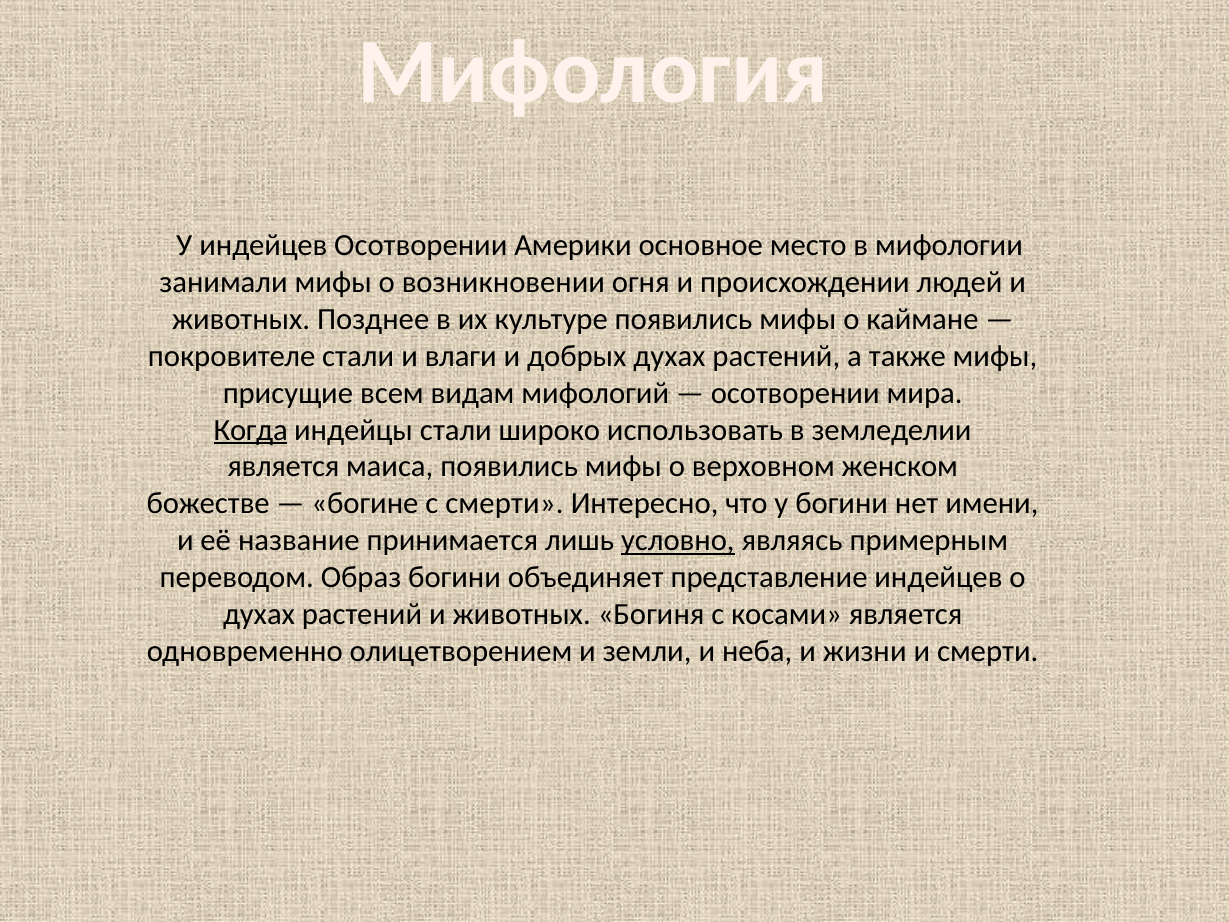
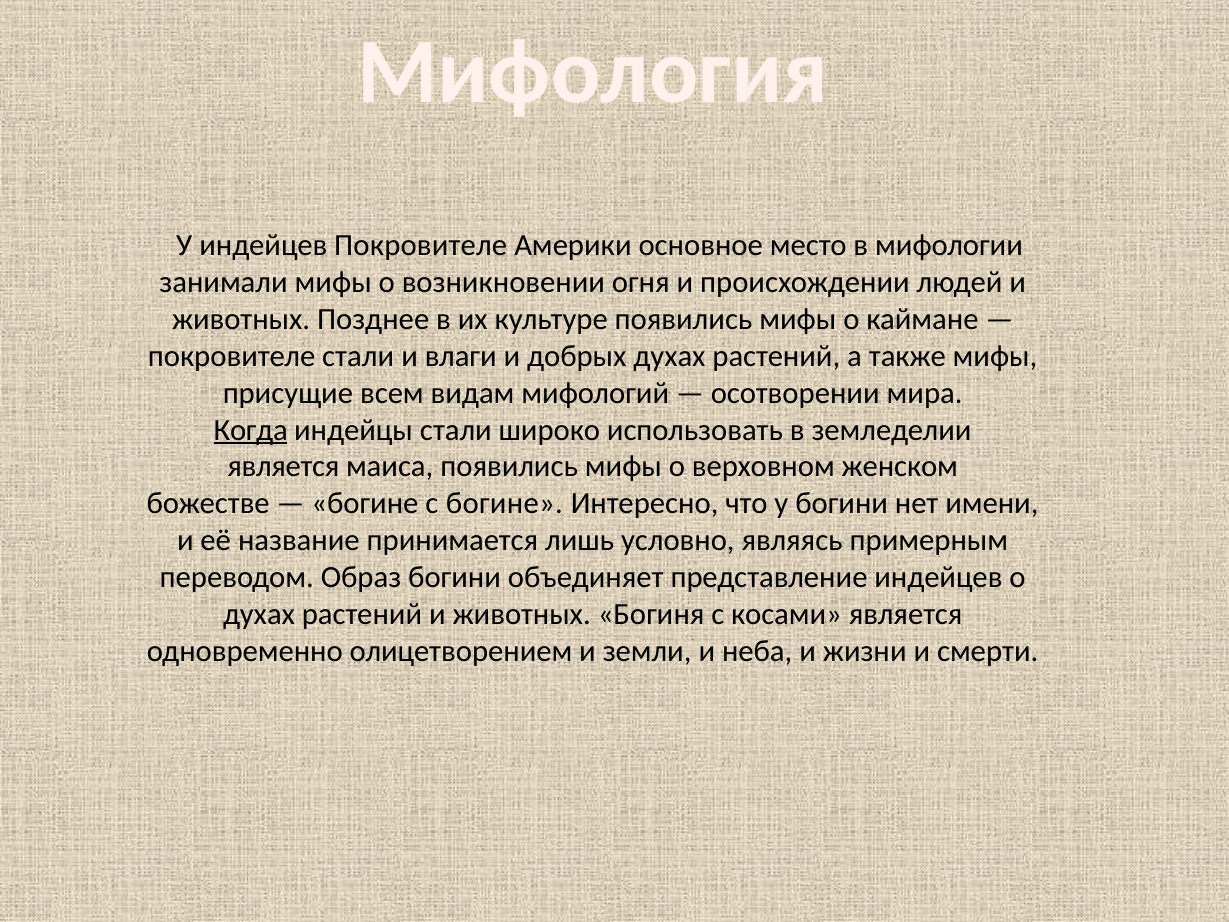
индейцев Осотворении: Осотворении -> Покровителе
с смерти: смерти -> богине
условно underline: present -> none
